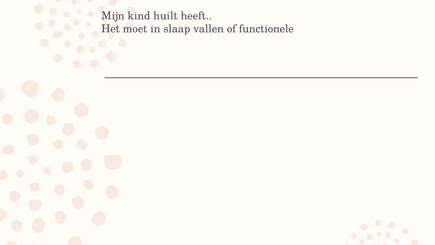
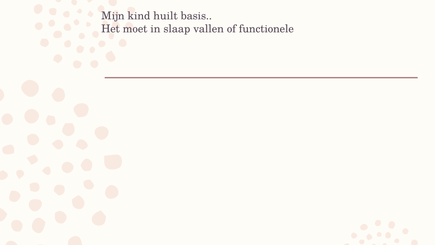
heeft: heeft -> basis
